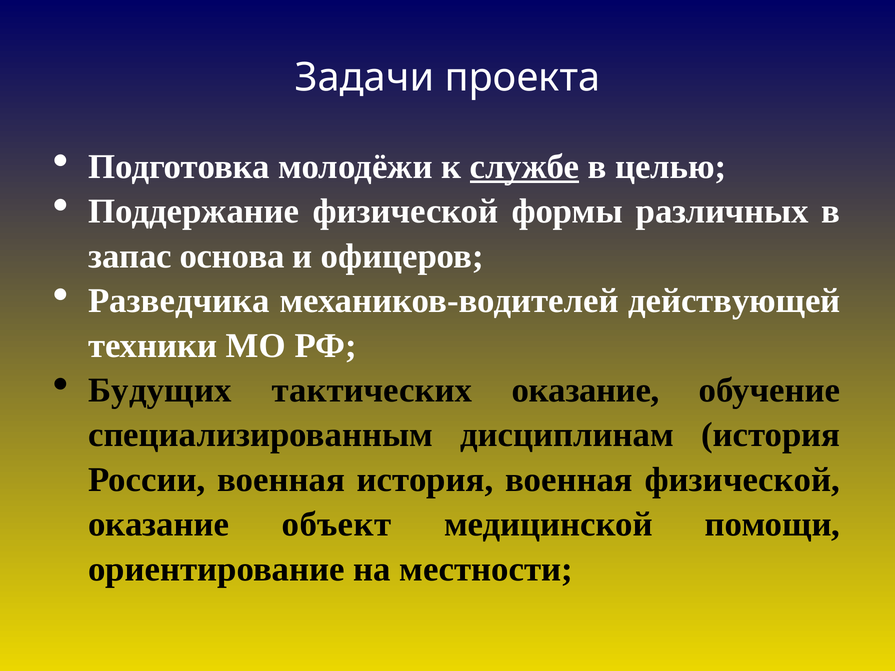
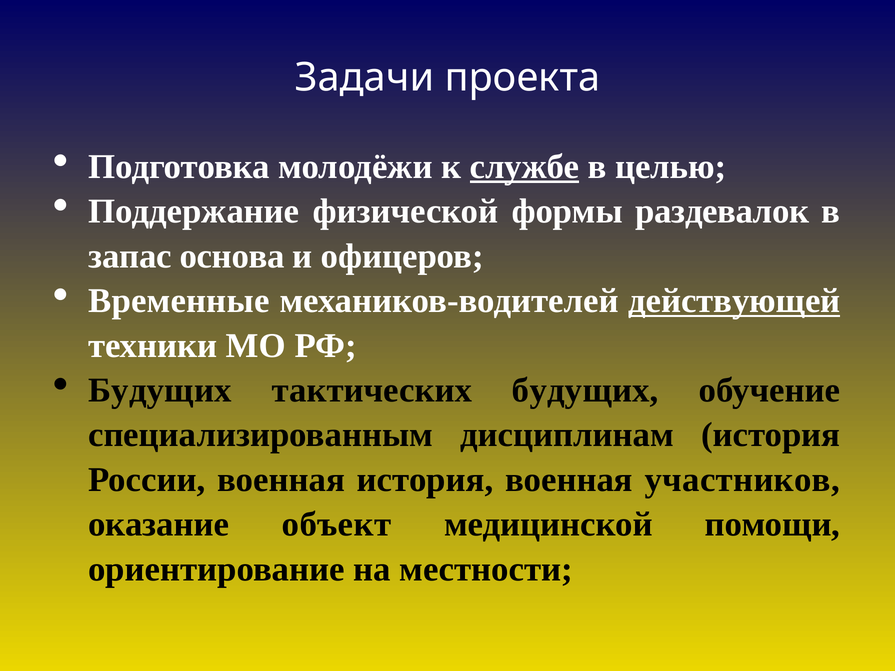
различных: различных -> раздевалок
Разведчика: Разведчика -> Временные
действующей underline: none -> present
тактических оказание: оказание -> будущих
военная физической: физической -> участников
